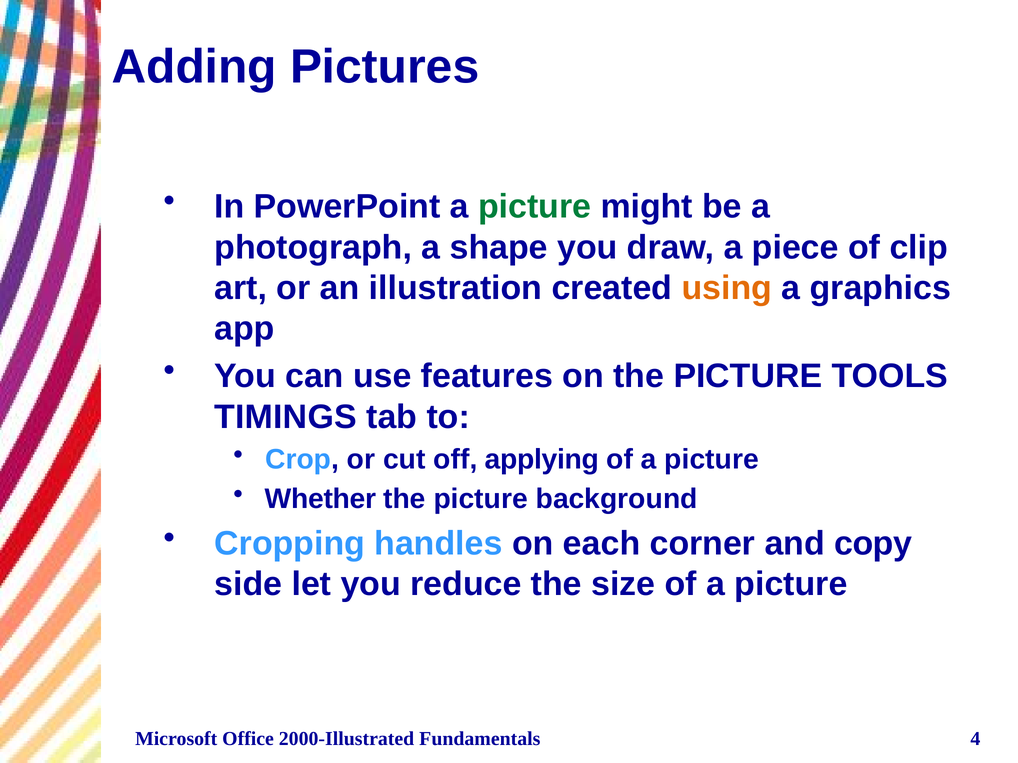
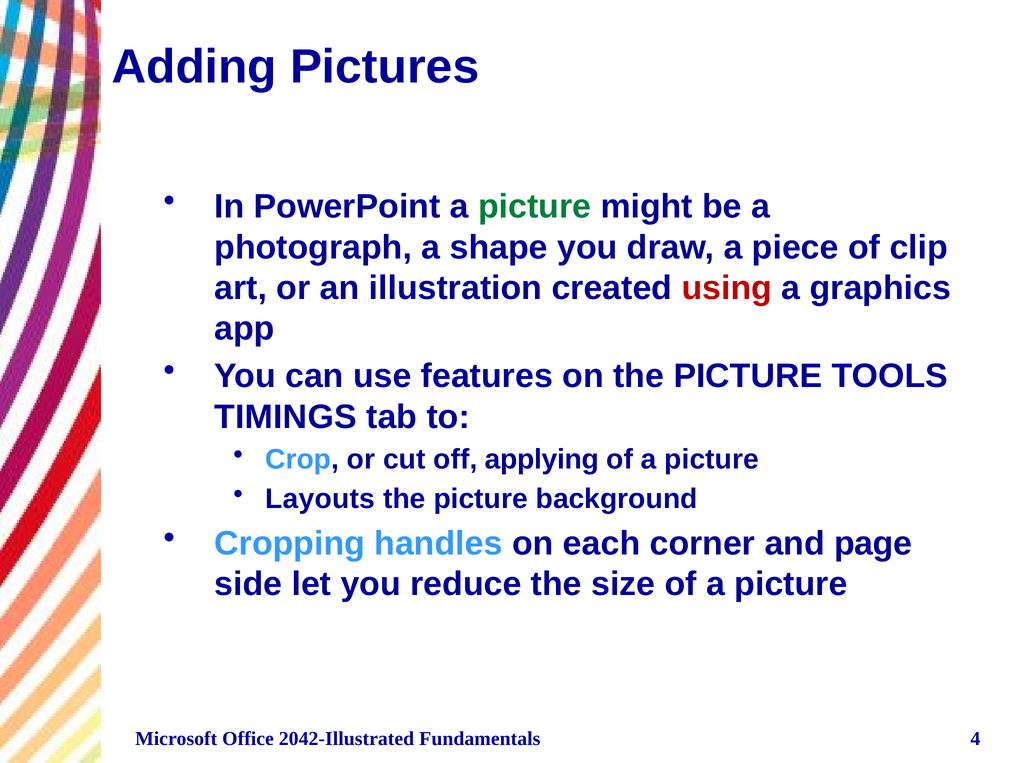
using colour: orange -> red
Whether: Whether -> Layouts
copy: copy -> page
2000-Illustrated: 2000-Illustrated -> 2042-Illustrated
